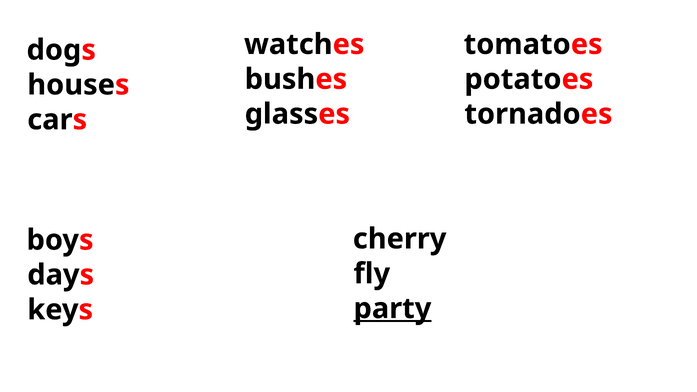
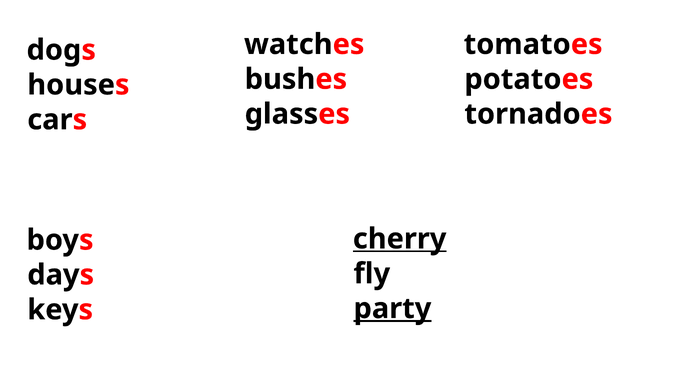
cherry underline: none -> present
